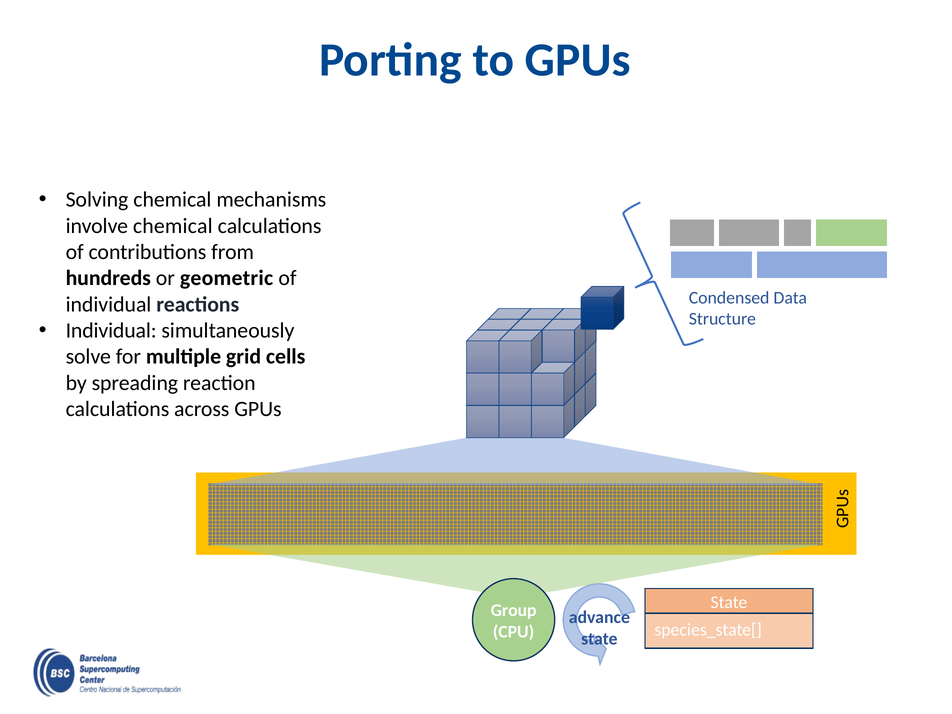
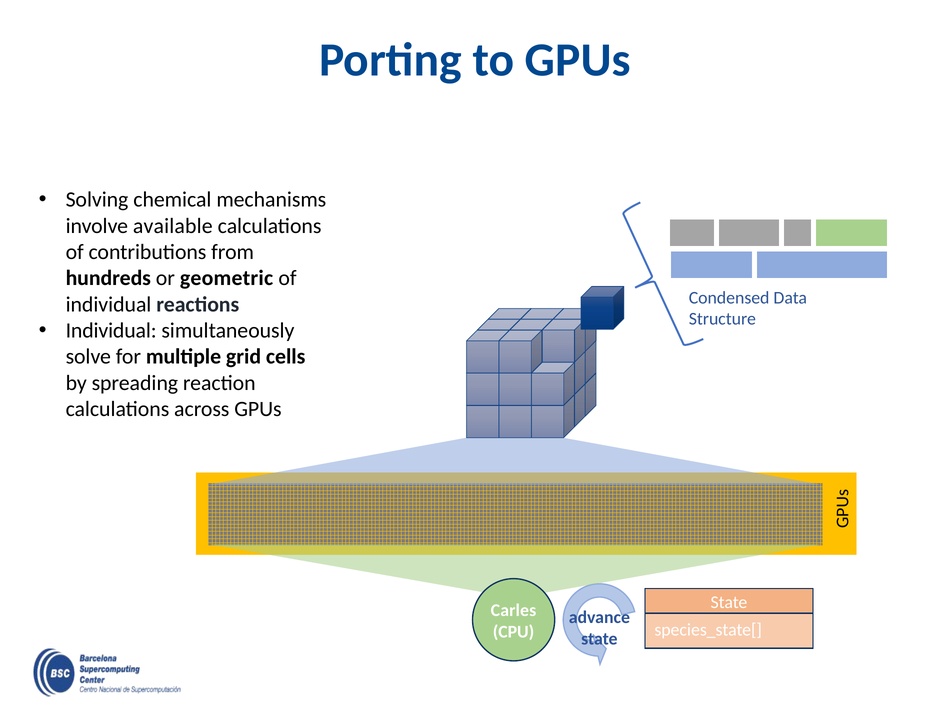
involve chemical: chemical -> available
Group: Group -> Carles
